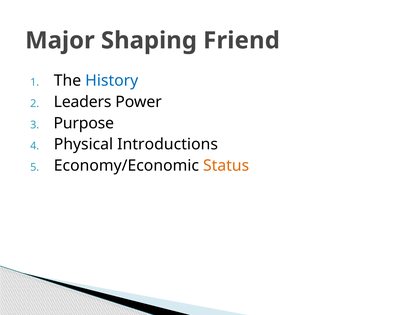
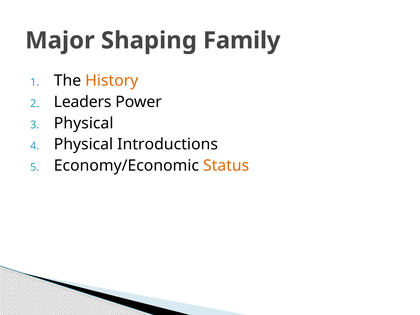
Friend: Friend -> Family
History colour: blue -> orange
Purpose at (84, 123): Purpose -> Physical
